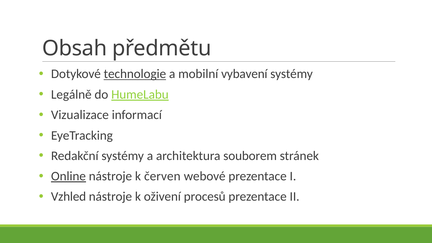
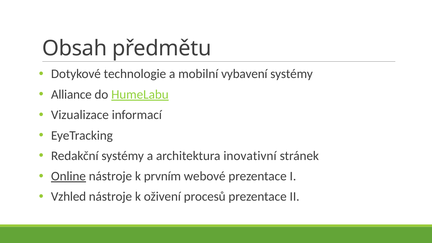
technologie underline: present -> none
Legálně: Legálně -> Alliance
souborem: souborem -> inovativní
červen: červen -> prvním
